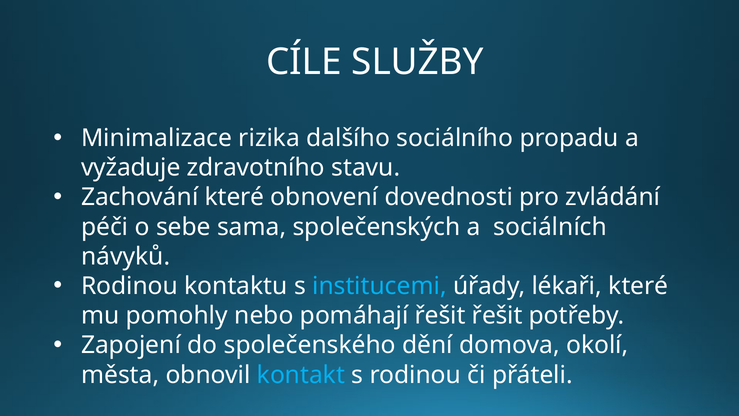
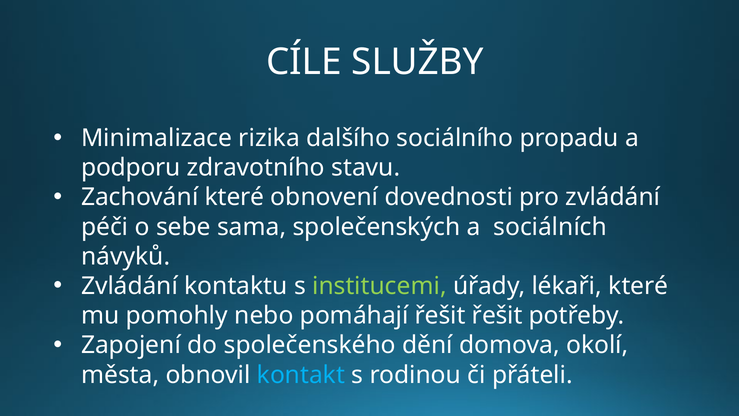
vyžaduje: vyžaduje -> podporu
Rodinou at (130, 286): Rodinou -> Zvládání
institucemi colour: light blue -> light green
